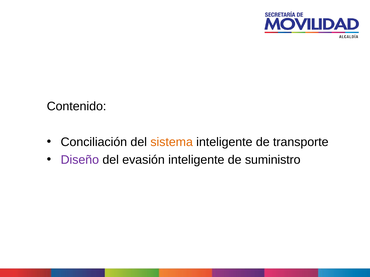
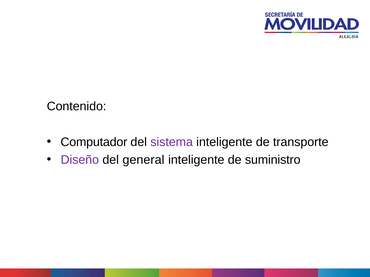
Conciliación: Conciliación -> Computador
sistema colour: orange -> purple
evasión: evasión -> general
